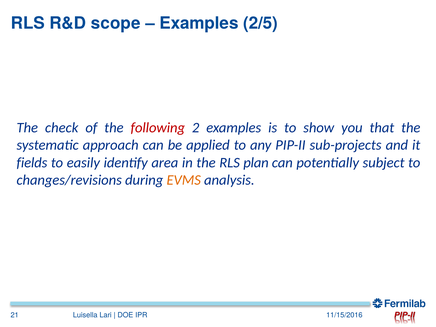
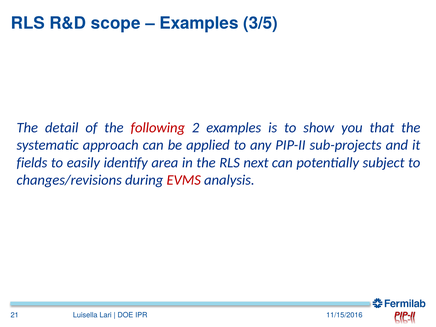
2/5: 2/5 -> 3/5
check: check -> detail
plan: plan -> next
EVMS colour: orange -> red
